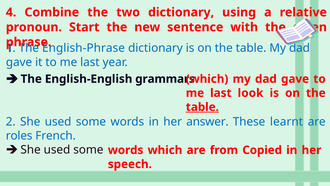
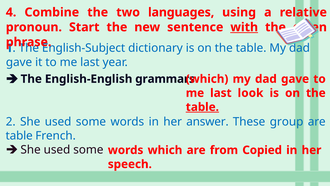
two dictionary: dictionary -> languages
with underline: none -> present
English-Phrase: English-Phrase -> English-Subject
learnt: learnt -> group
roles at (19, 136): roles -> table
